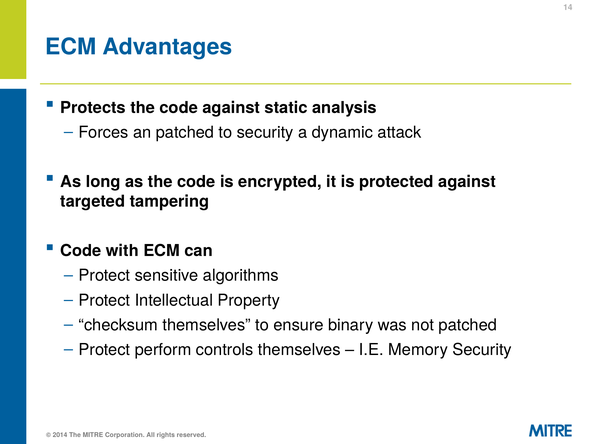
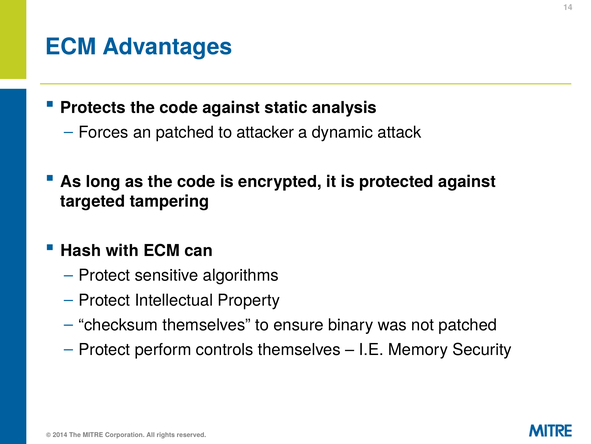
to security: security -> attacker
Code at (81, 250): Code -> Hash
